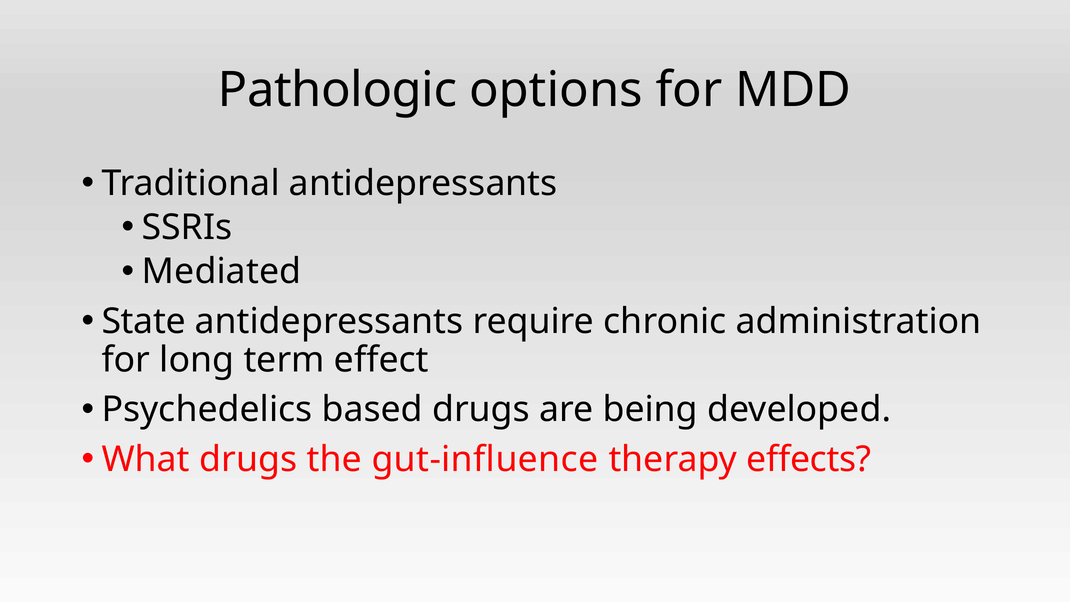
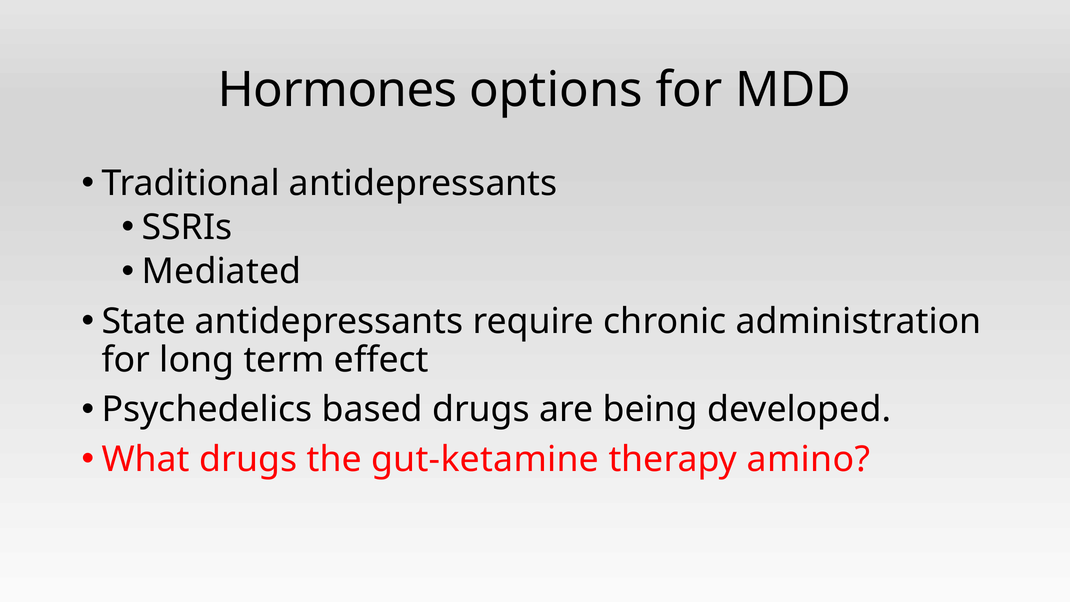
Pathologic: Pathologic -> Hormones
gut-influence: gut-influence -> gut-ketamine
effects: effects -> amino
